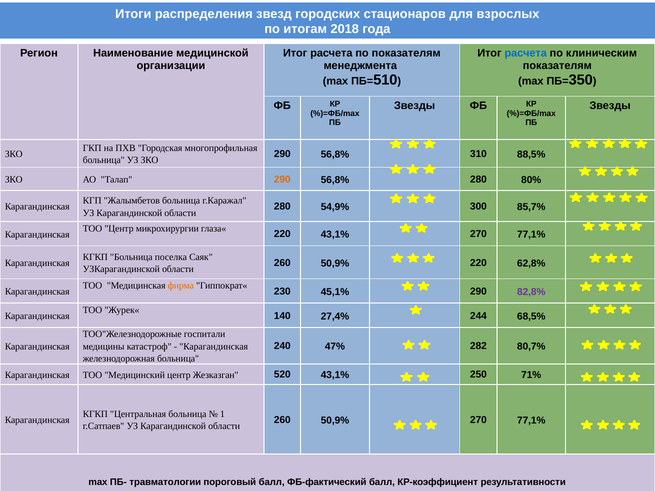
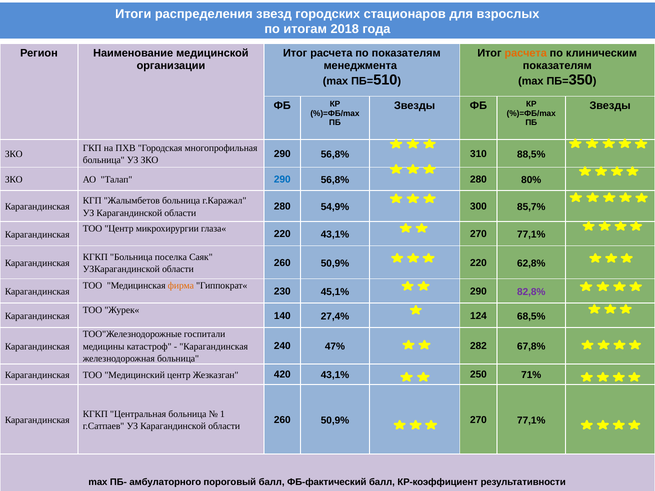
расчета at (526, 53) colour: blue -> orange
290 at (282, 180) colour: orange -> blue
244: 244 -> 124
80,7%: 80,7% -> 67,8%
520: 520 -> 420
травматологии: травматологии -> амбулаторного
